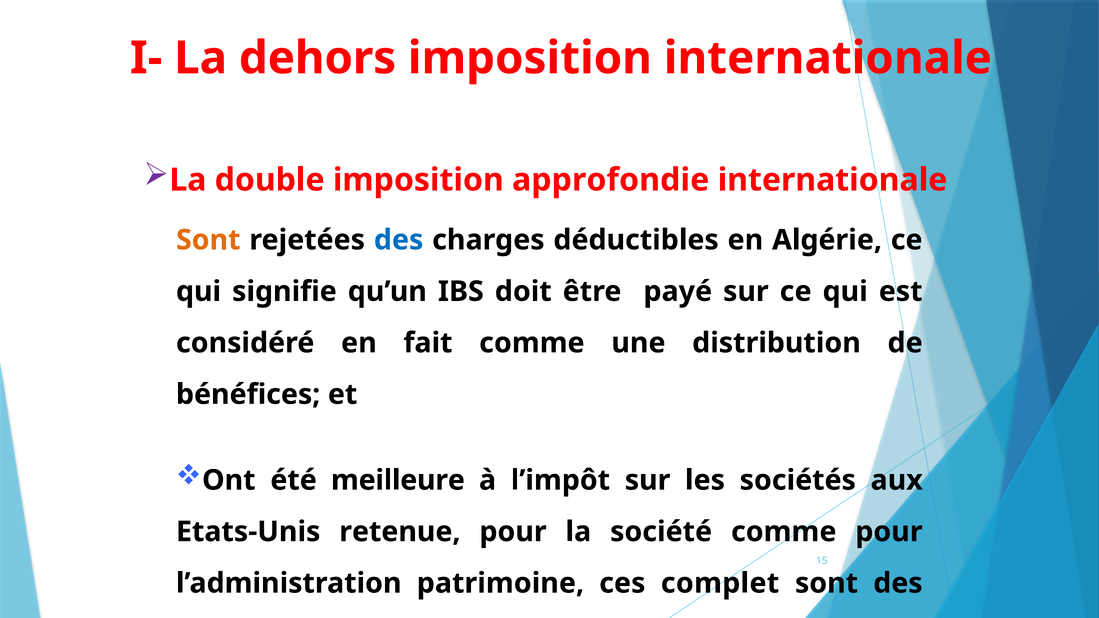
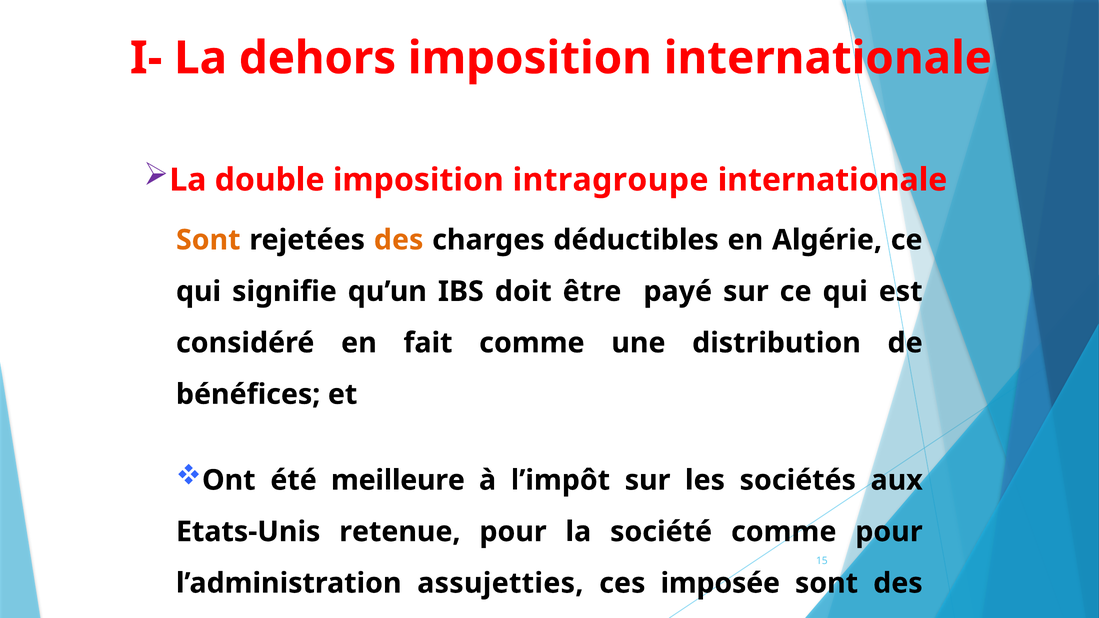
approfondie: approfondie -> intragroupe
des at (399, 240) colour: blue -> orange
patrimoine: patrimoine -> assujetties
complet: complet -> imposée
